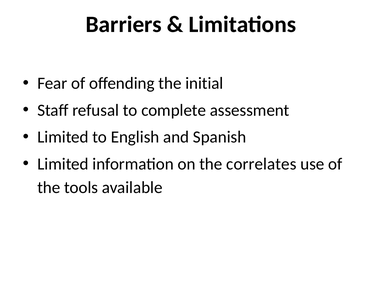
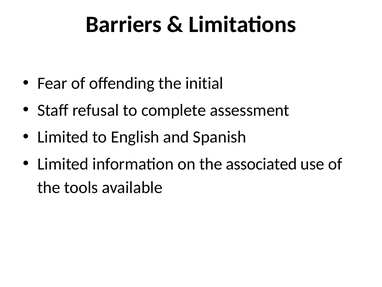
correlates: correlates -> associated
